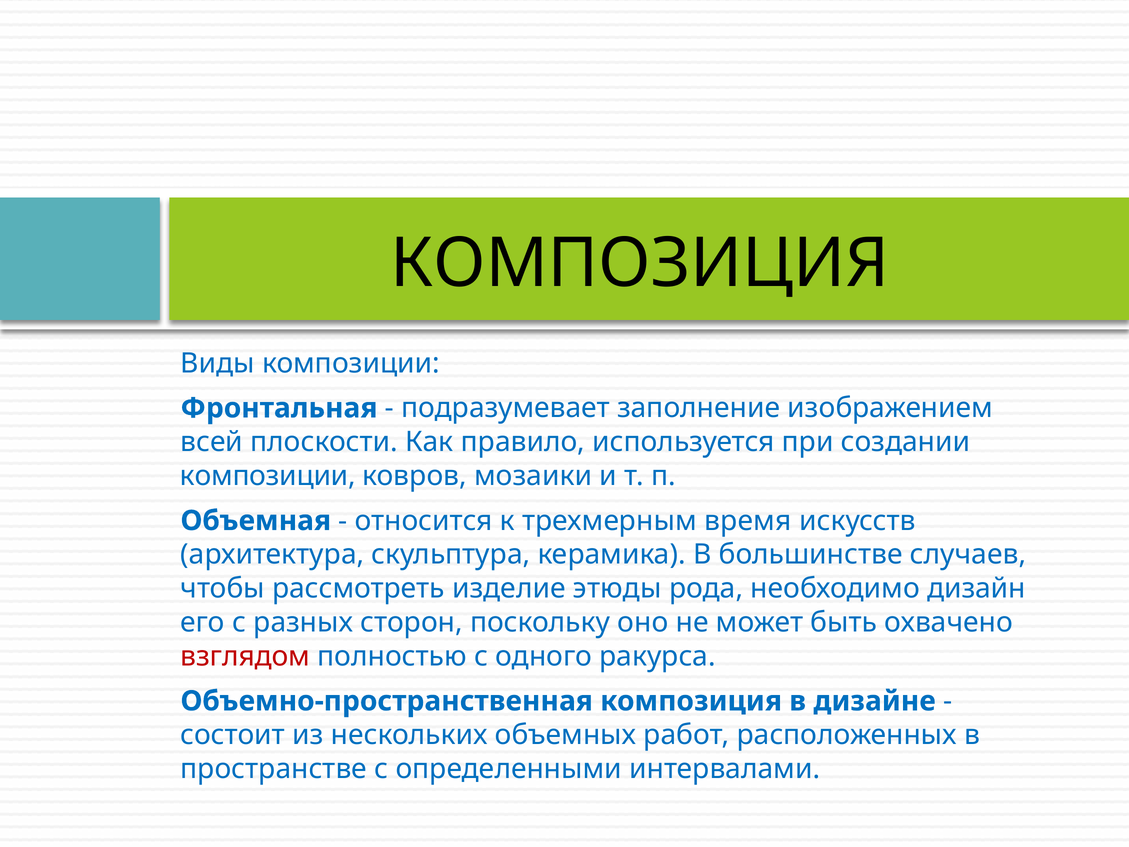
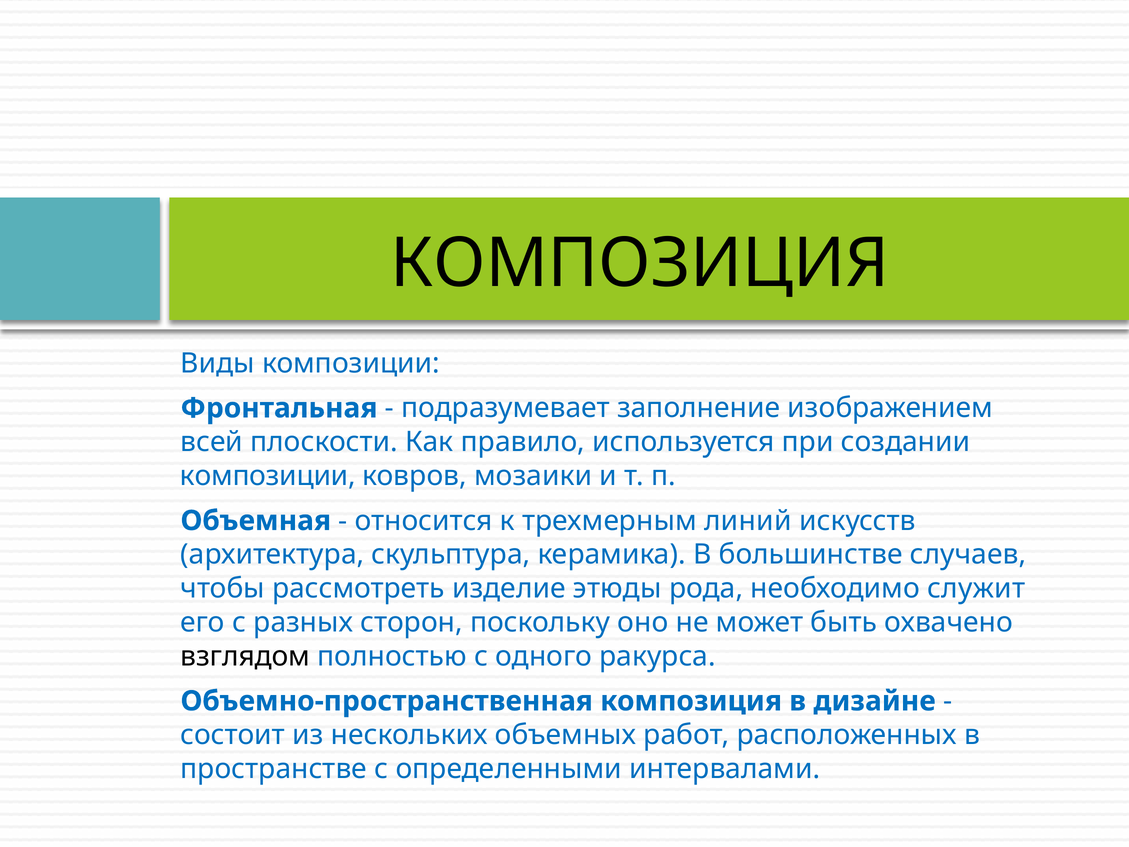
время: время -> линий
дизайн: дизайн -> служит
взглядом colour: red -> black
